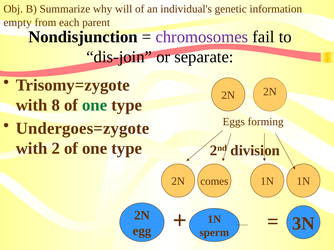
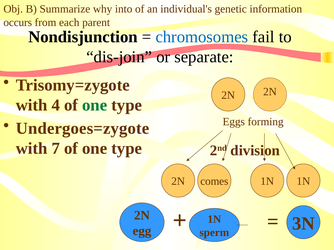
will: will -> into
empty: empty -> occurs
chromosomes colour: purple -> blue
8: 8 -> 4
2: 2 -> 7
